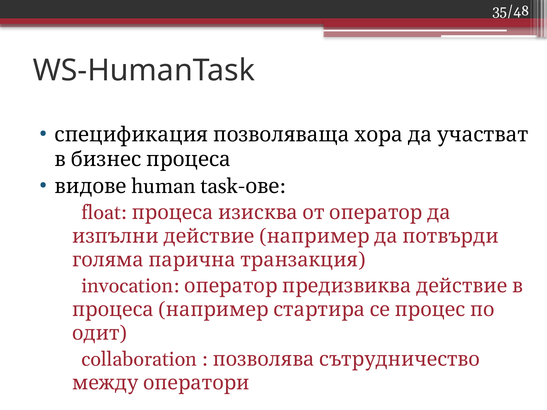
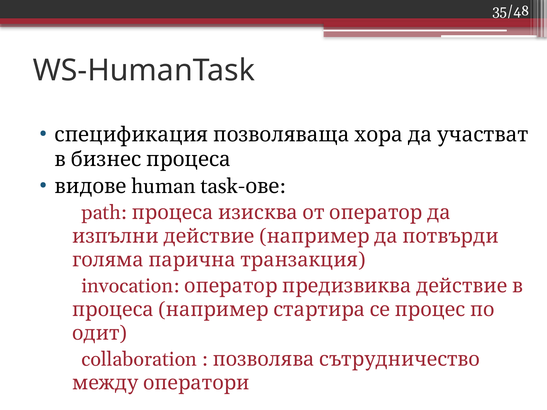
float: float -> path
